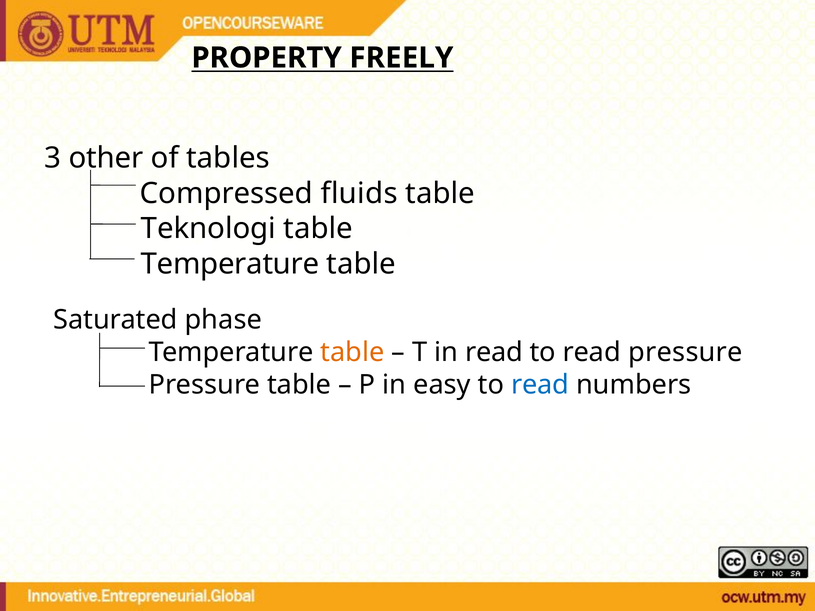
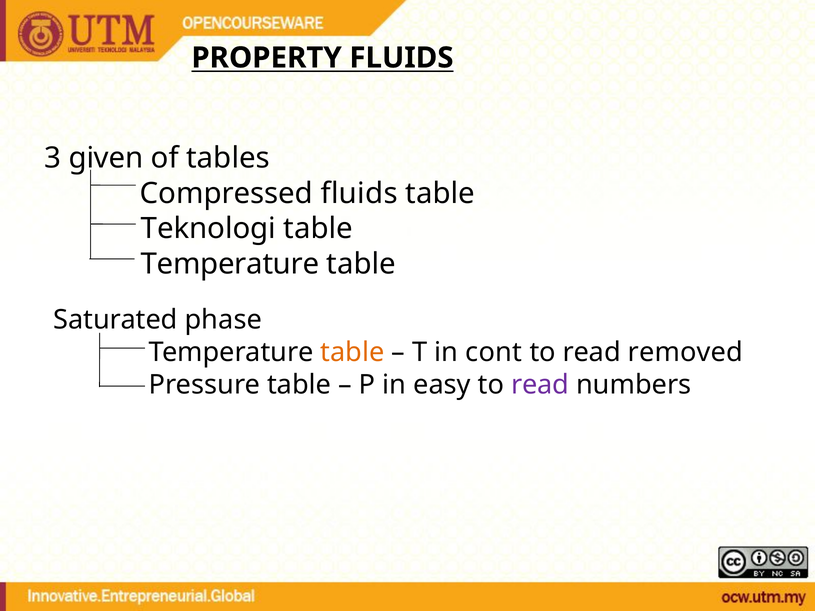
PROPERTY FREELY: FREELY -> FLUIDS
other: other -> given
in read: read -> cont
read pressure: pressure -> removed
read at (540, 385) colour: blue -> purple
